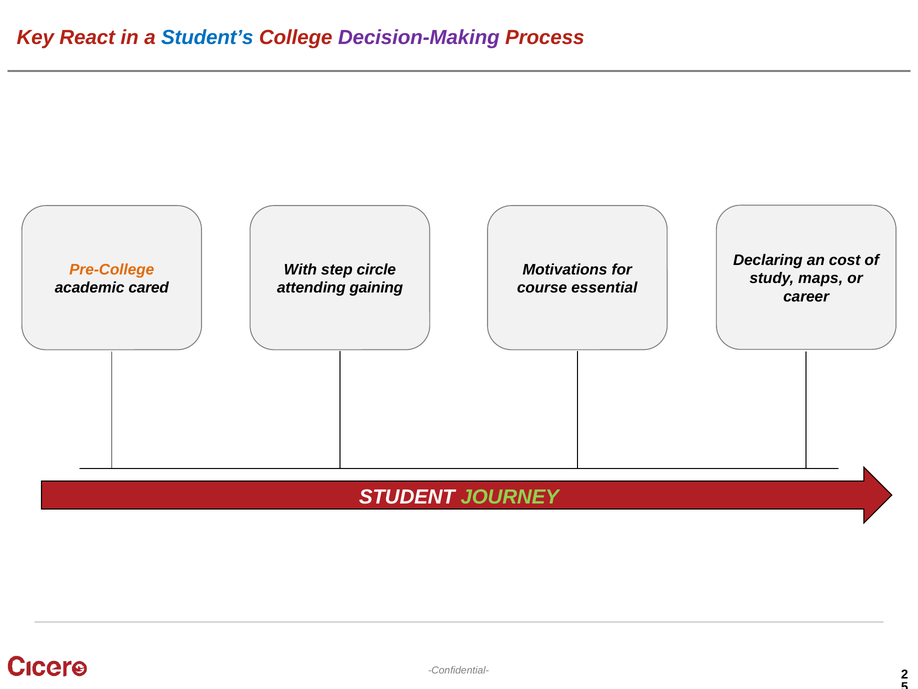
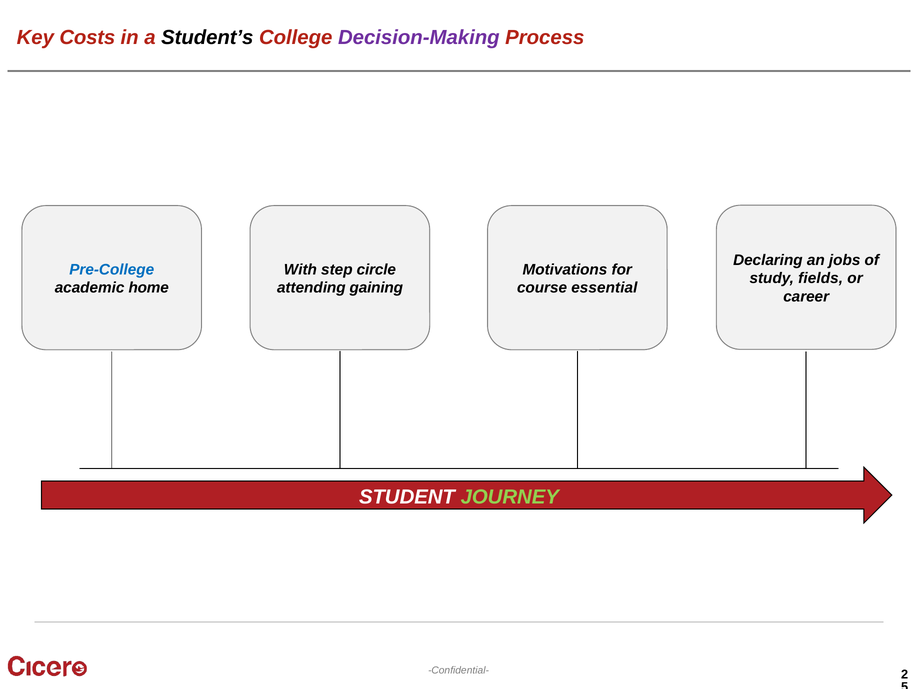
React: React -> Costs
Student’s colour: blue -> black
cost: cost -> jobs
Pre-College colour: orange -> blue
maps: maps -> fields
cared: cared -> home
